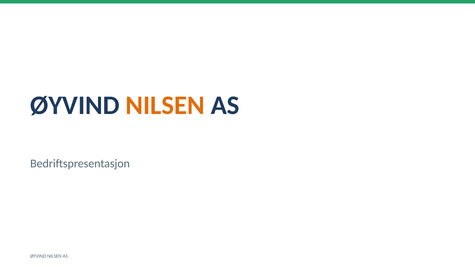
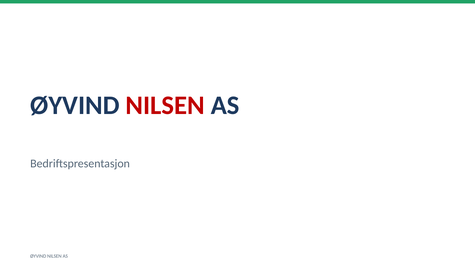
NILSEN at (165, 105) colour: orange -> red
